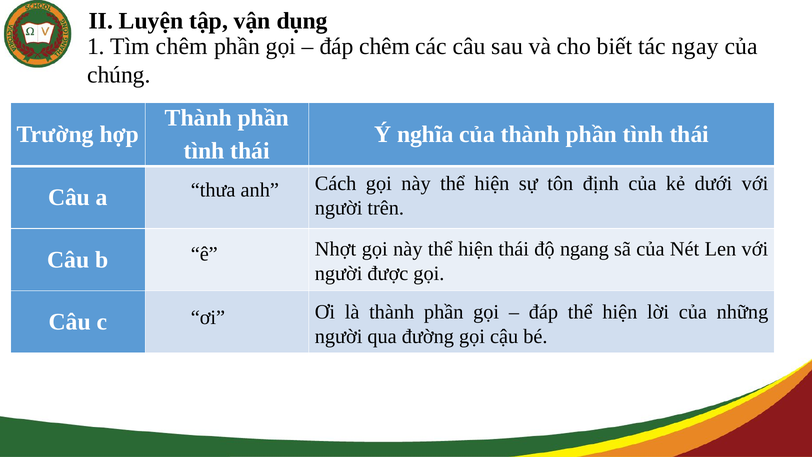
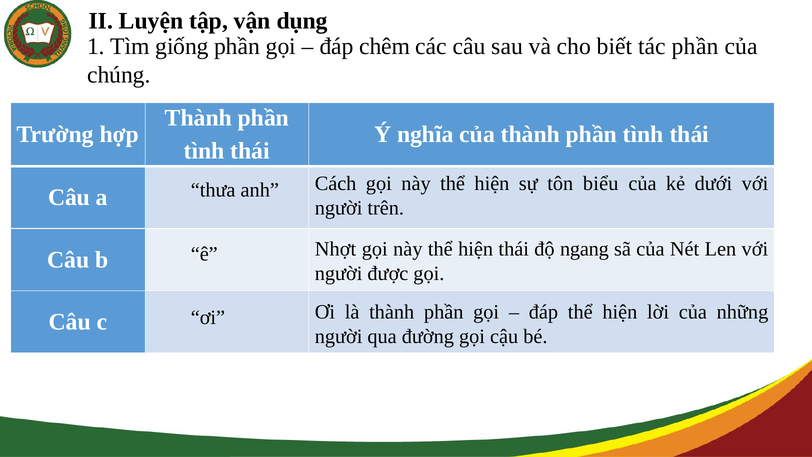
Tìm chêm: chêm -> giống
tác ngay: ngay -> phần
định: định -> biểu
